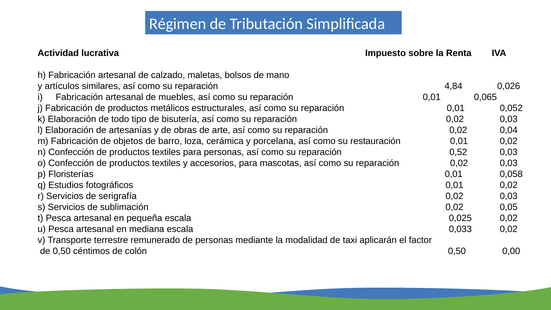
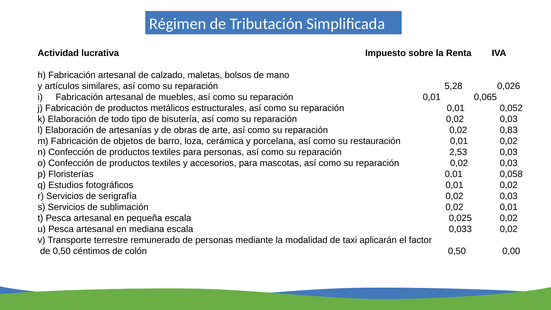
4,84: 4,84 -> 5,28
0,04: 0,04 -> 0,83
0,52: 0,52 -> 2,53
0,02 0,05: 0,05 -> 0,01
